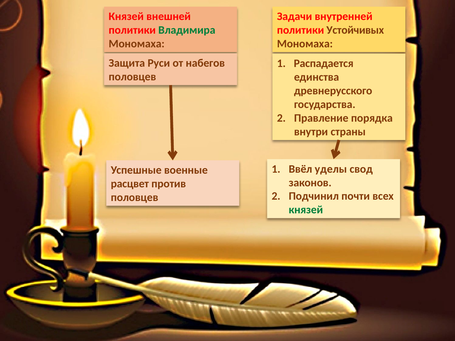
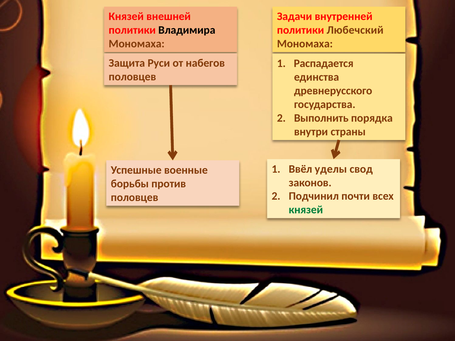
Владимира colour: green -> black
Устойчивых: Устойчивых -> Любечский
Правление: Правление -> Выполнить
расцвет: расцвет -> борьбы
